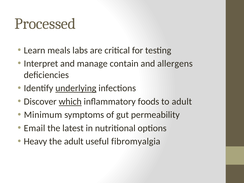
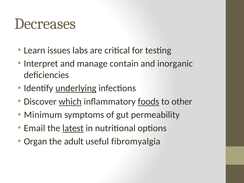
Processed: Processed -> Decreases
meals: meals -> issues
allergens: allergens -> inorganic
foods underline: none -> present
to adult: adult -> other
latest underline: none -> present
Heavy: Heavy -> Organ
